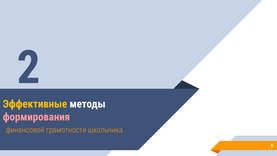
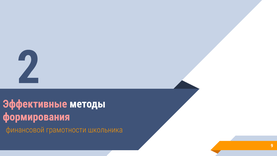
Эффективные colour: yellow -> pink
